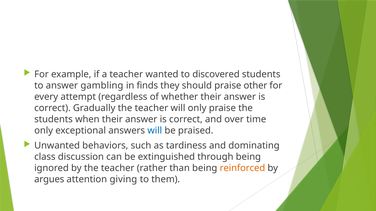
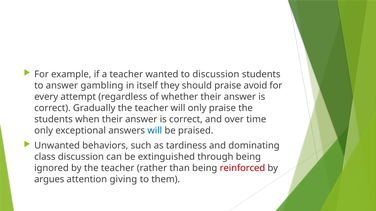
to discovered: discovered -> discussion
finds: finds -> itself
other: other -> avoid
reinforced colour: orange -> red
